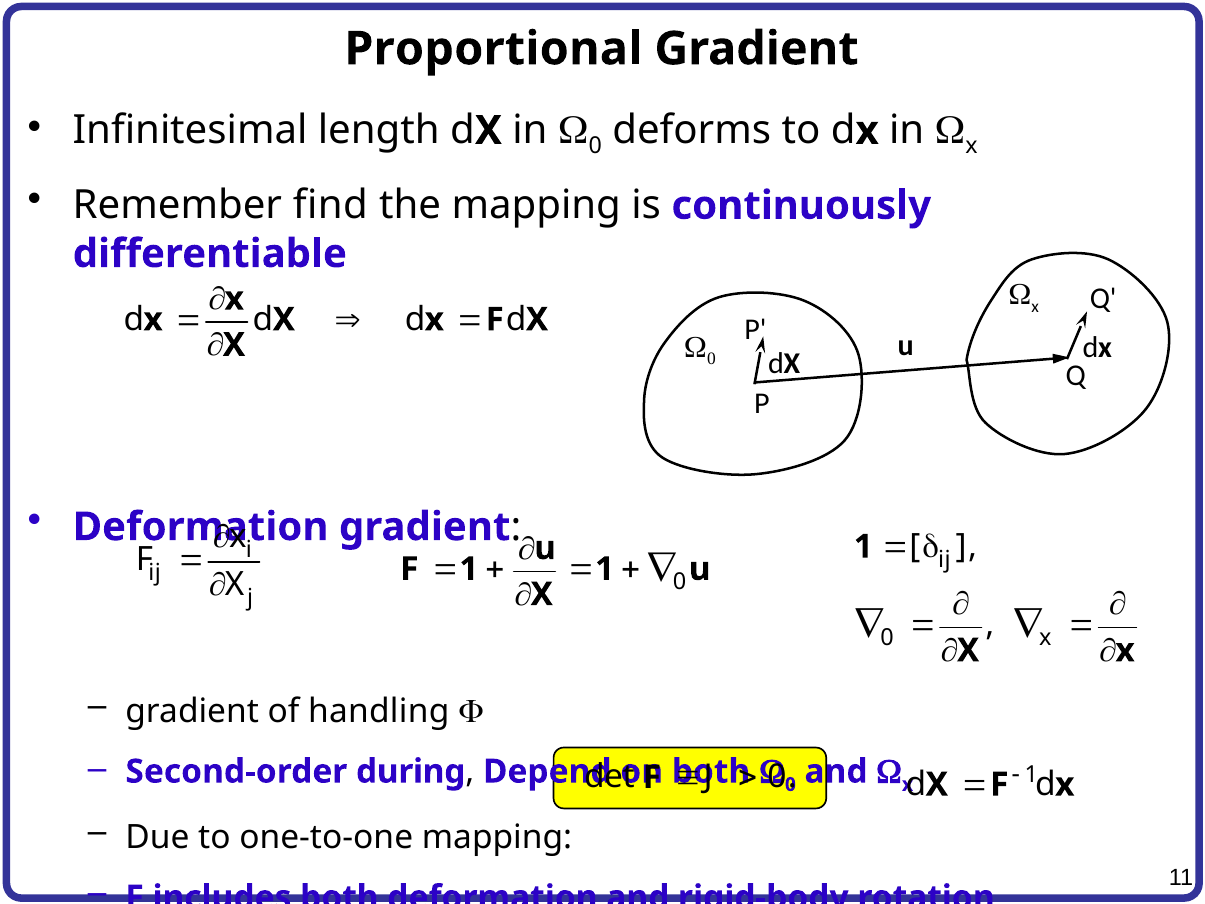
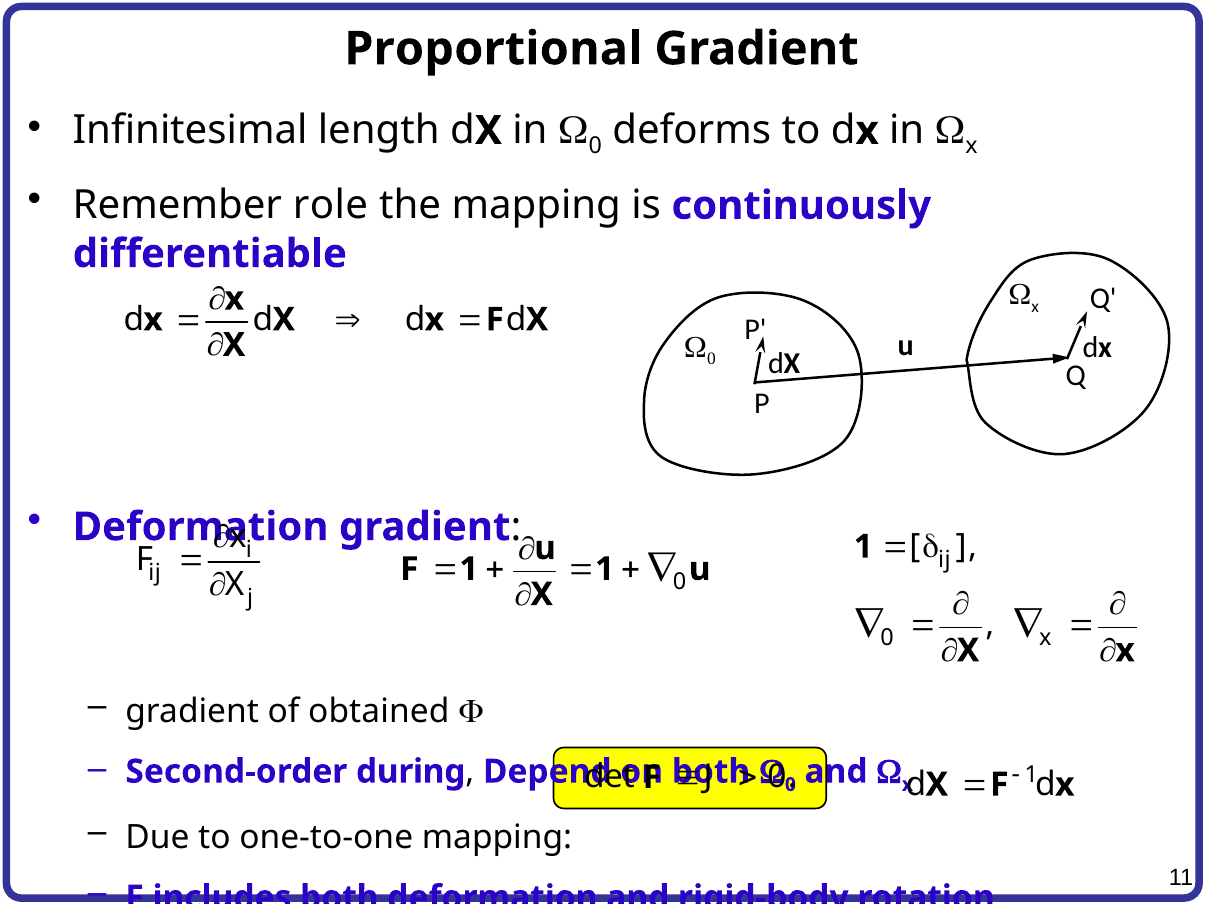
find: find -> role
handling: handling -> obtained
